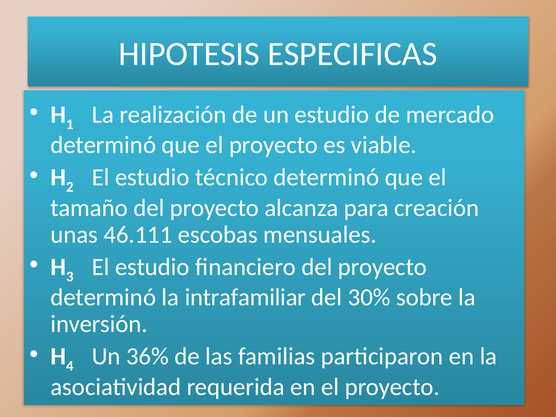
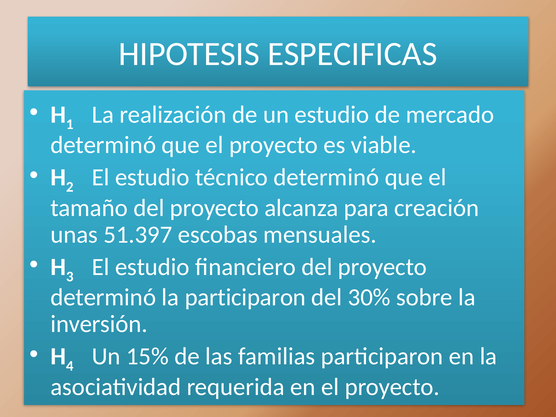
46.111: 46.111 -> 51.397
la intrafamiliar: intrafamiliar -> participaron
36%: 36% -> 15%
